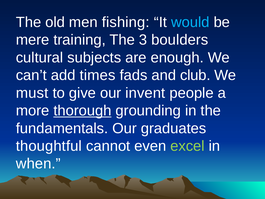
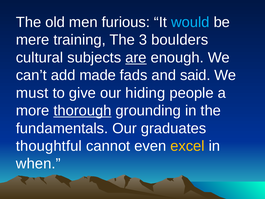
fishing: fishing -> furious
are underline: none -> present
times: times -> made
club: club -> said
invent: invent -> hiding
excel colour: light green -> yellow
